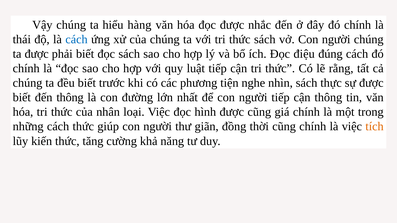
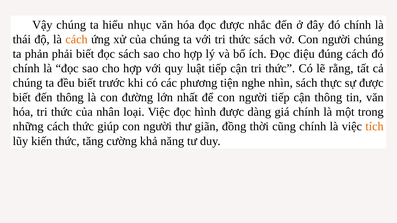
hàng: hàng -> nhục
cách at (77, 39) colour: blue -> orange
ta được: được -> phản
được cũng: cũng -> dàng
